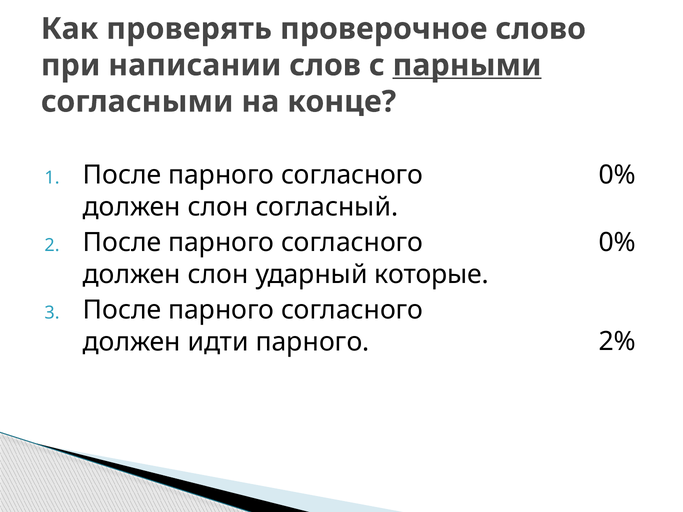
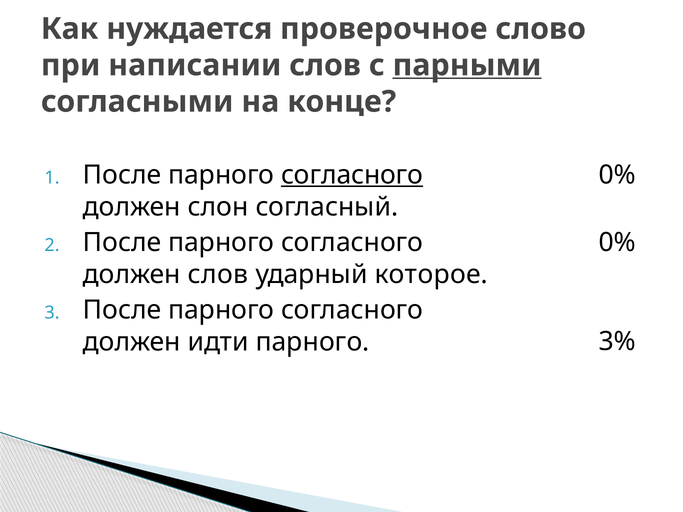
проверять: проверять -> нуждается
согласного at (352, 175) underline: none -> present
слон at (218, 275): слон -> слов
которые: которые -> которое
2%: 2% -> 3%
